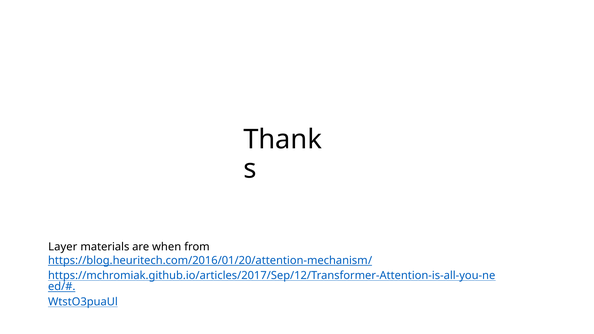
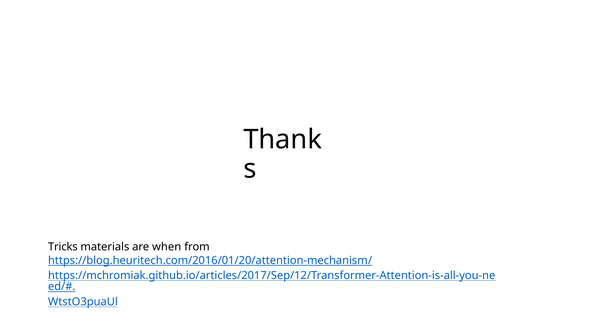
Layer: Layer -> Tricks
